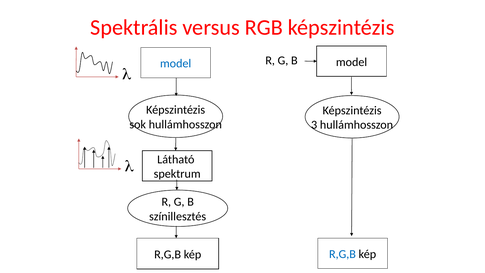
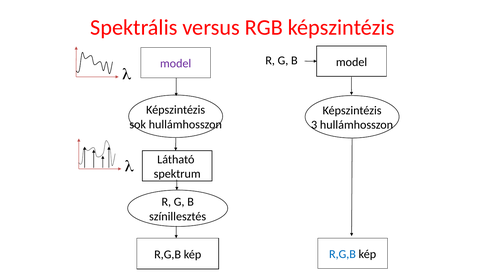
model at (176, 63) colour: blue -> purple
